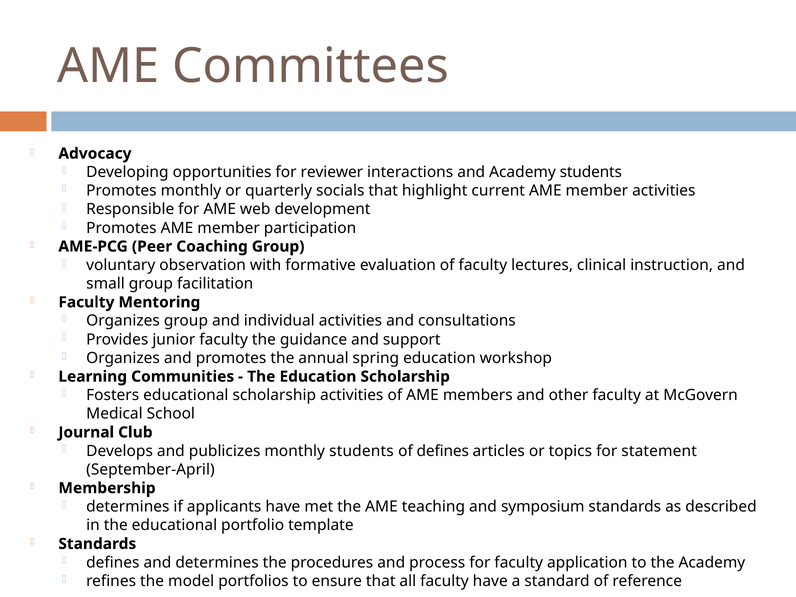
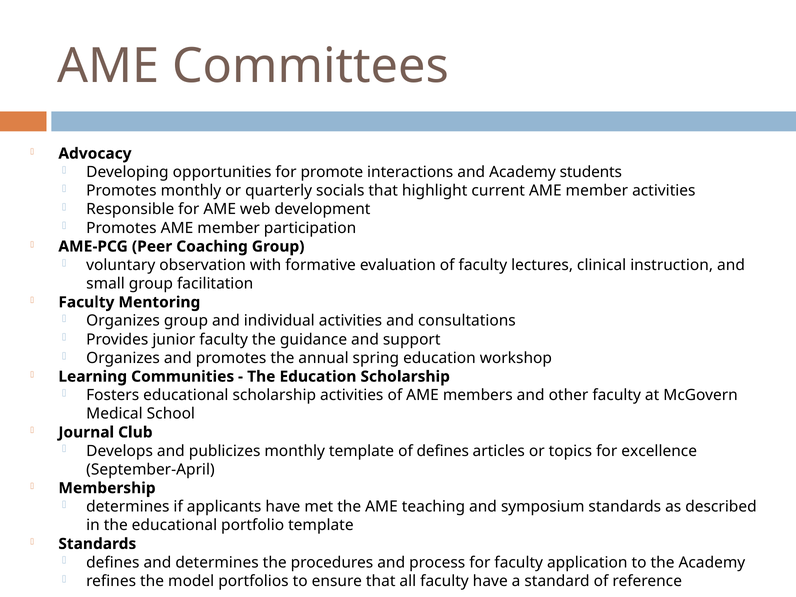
reviewer: reviewer -> promote
monthly students: students -> template
statement: statement -> excellence
